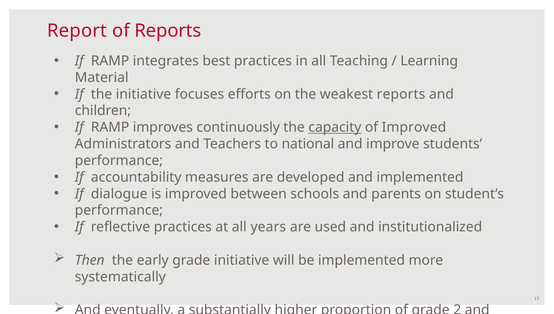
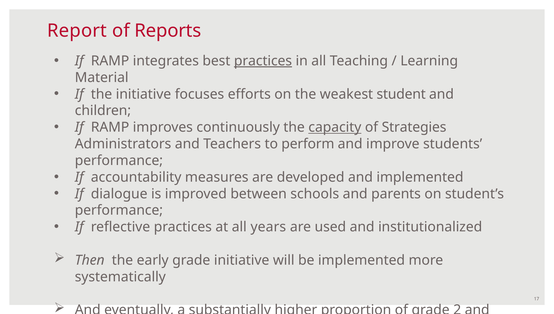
practices at (263, 61) underline: none -> present
weakest reports: reports -> student
of Improved: Improved -> Strategies
Teachers to national: national -> perform
